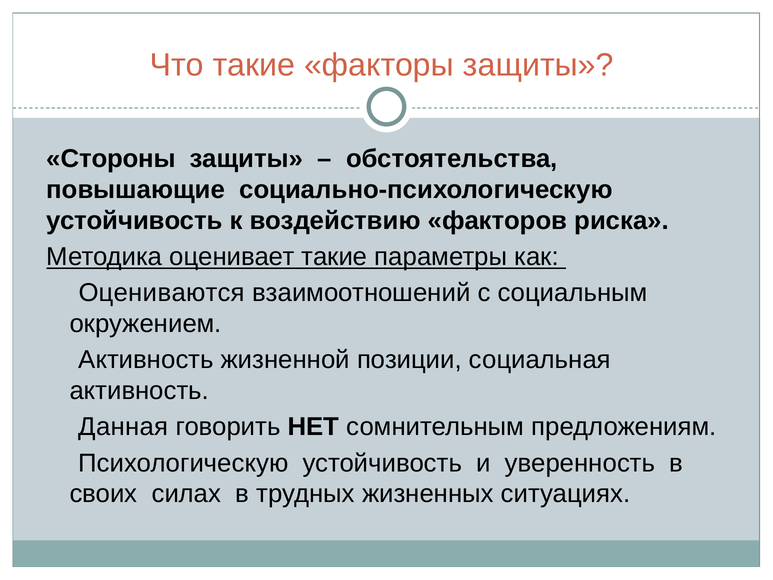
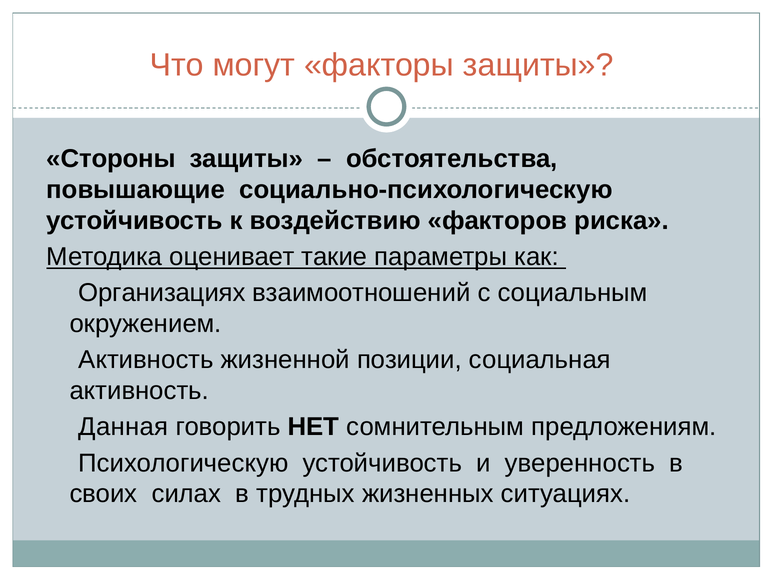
Что такие: такие -> могут
Оцениваются: Оцениваются -> Организациях
